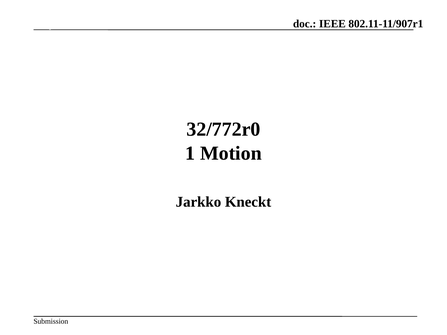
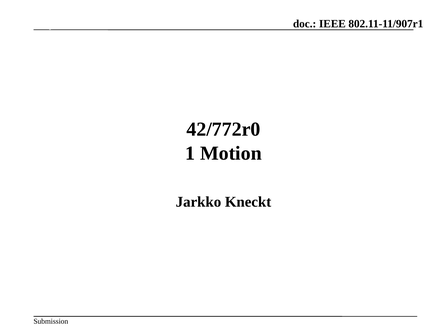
32/772r0: 32/772r0 -> 42/772r0
